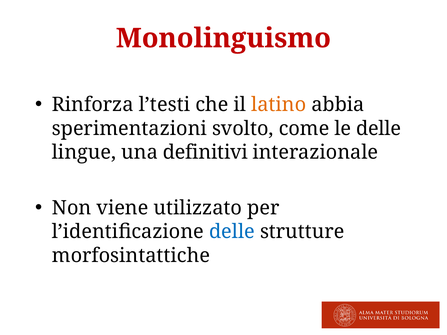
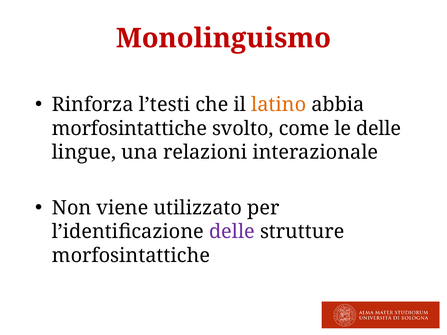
sperimentazioni at (129, 129): sperimentazioni -> morfosintattiche
definitivi: definitivi -> relazioni
delle at (232, 232) colour: blue -> purple
